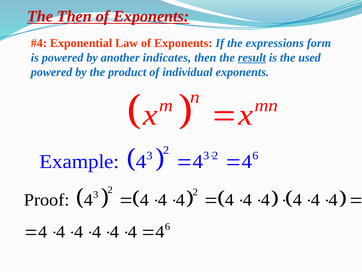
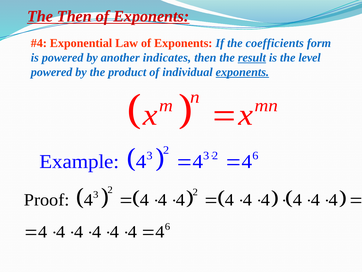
expressions: expressions -> coefficients
used: used -> level
exponents at (242, 72) underline: none -> present
